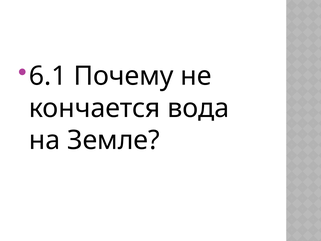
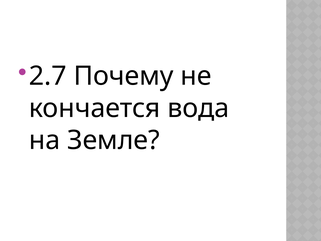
6.1: 6.1 -> 2.7
